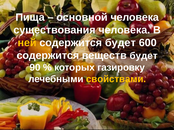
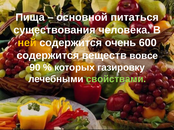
основной человека: человека -> питаться
содержится будет: будет -> очень
веществ будет: будет -> вовсе
свойствами colour: yellow -> light green
